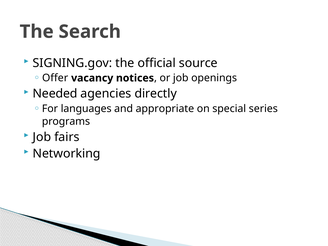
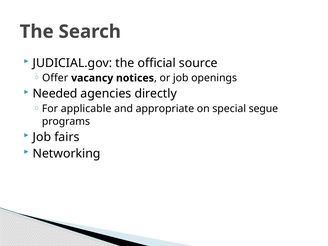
SIGNING.gov: SIGNING.gov -> JUDICIAL.gov
languages: languages -> applicable
series: series -> segue
